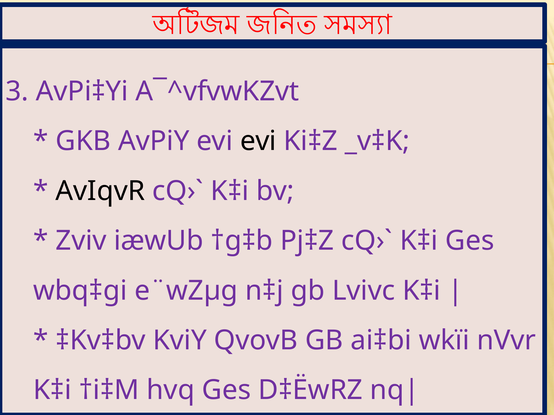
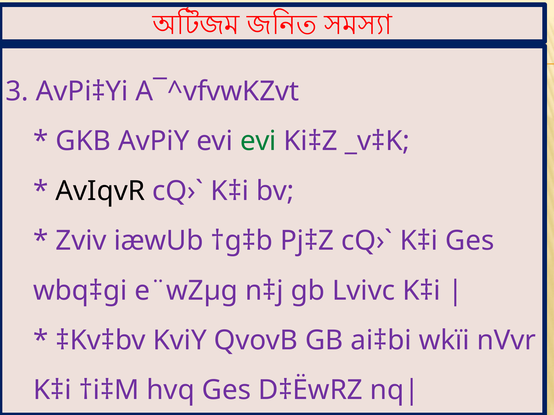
evi at (258, 141) colour: black -> green
